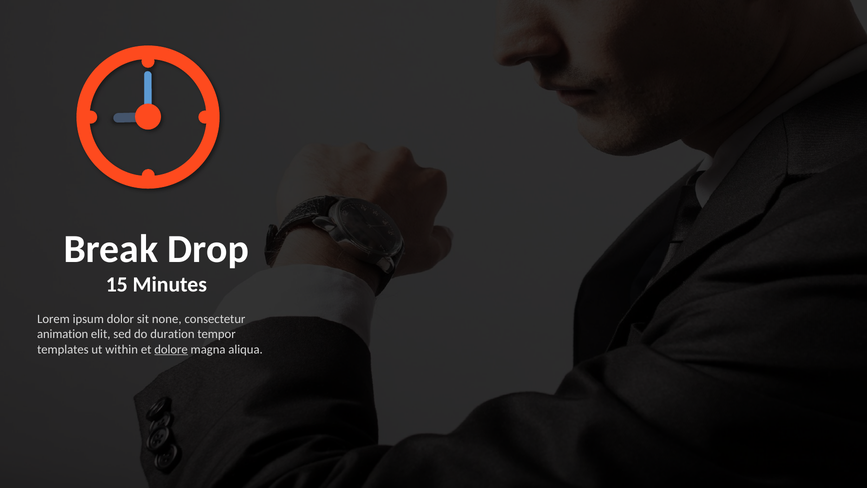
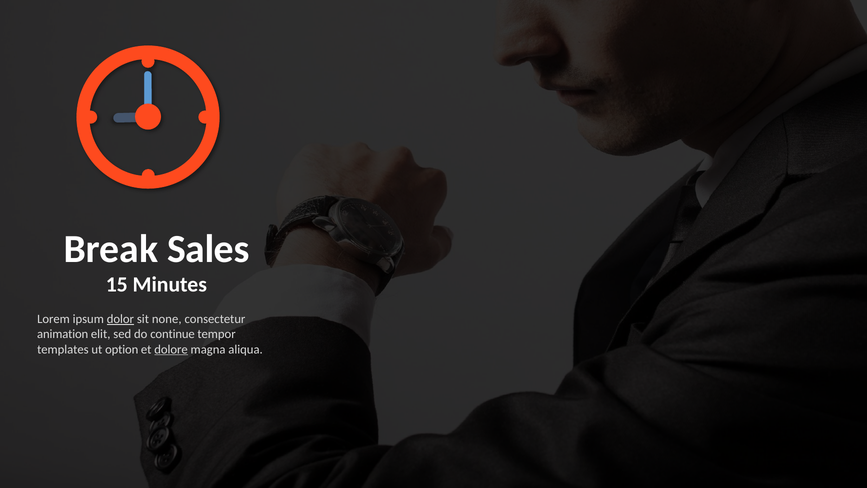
Drop: Drop -> Sales
dolor underline: none -> present
duration: duration -> continue
within: within -> option
